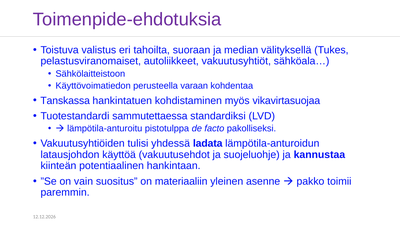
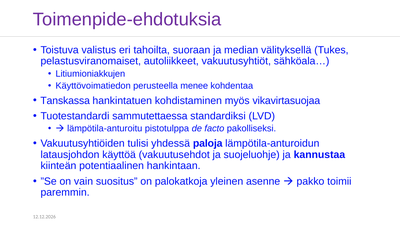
Sähkölaitteistoon: Sähkölaitteistoon -> Litiumioniakkujen
varaan: varaan -> menee
ladata: ladata -> paloja
materiaaliin: materiaaliin -> palokatkoja
